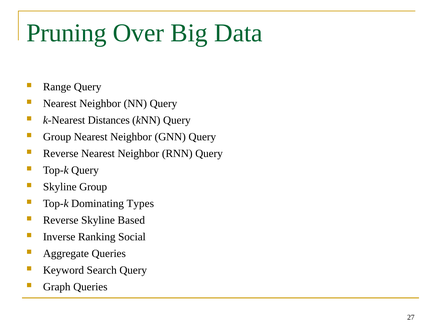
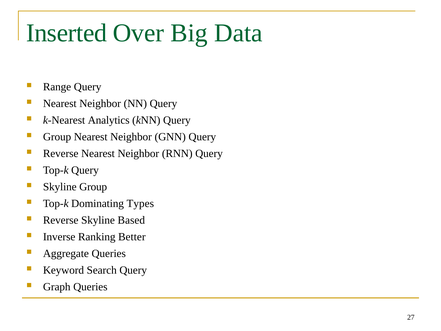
Pruning: Pruning -> Inserted
Distances: Distances -> Analytics
Social: Social -> Better
